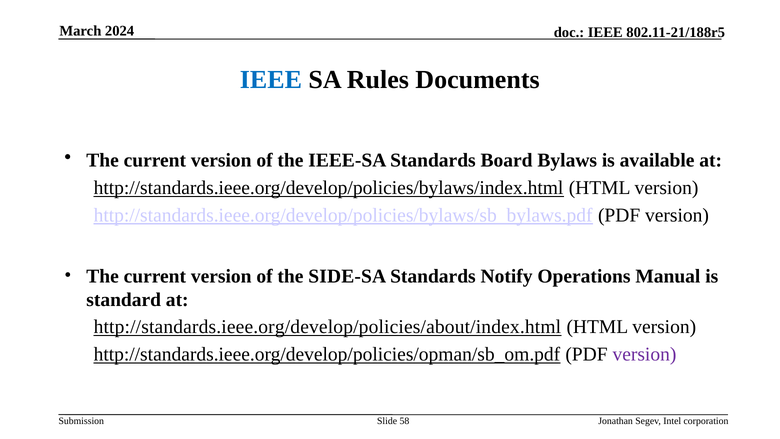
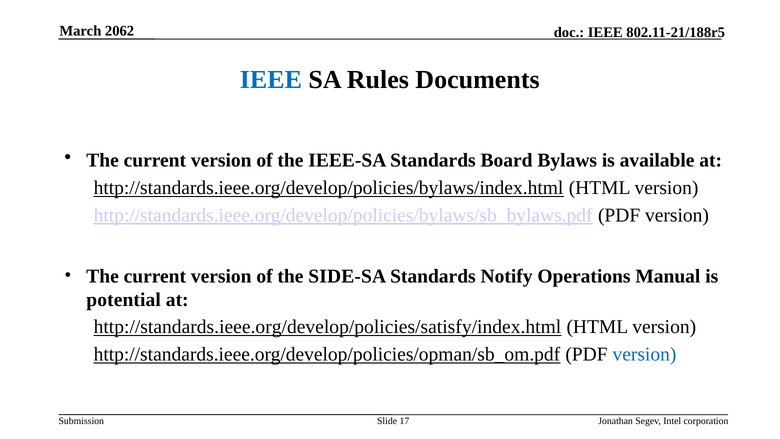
2024: 2024 -> 2062
standard: standard -> potential
http://standards.ieee.org/develop/policies/about/index.html: http://standards.ieee.org/develop/policies/about/index.html -> http://standards.ieee.org/develop/policies/satisfy/index.html
version at (644, 354) colour: purple -> blue
58: 58 -> 17
